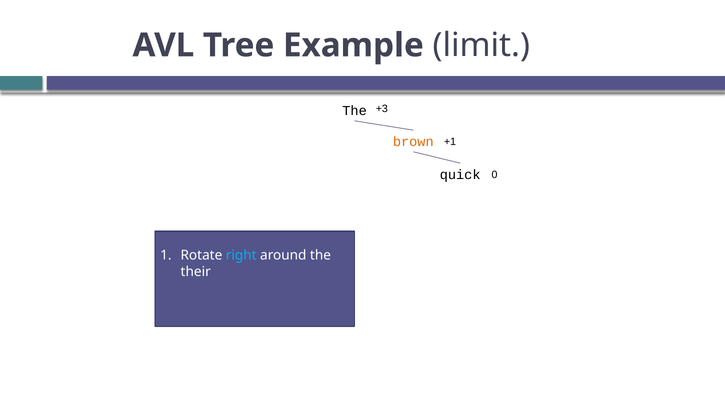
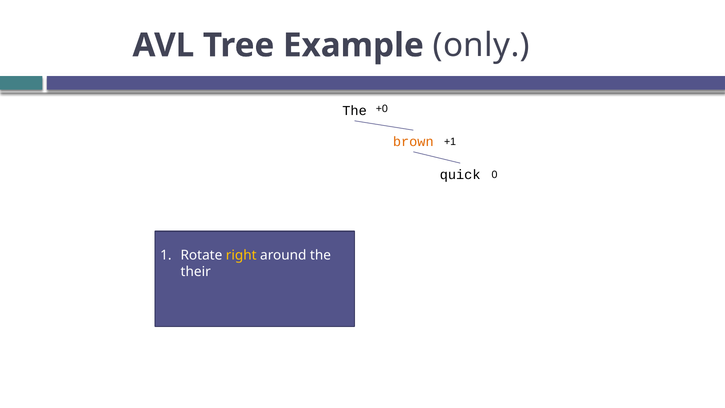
limit: limit -> only
+3: +3 -> +0
right colour: light blue -> yellow
